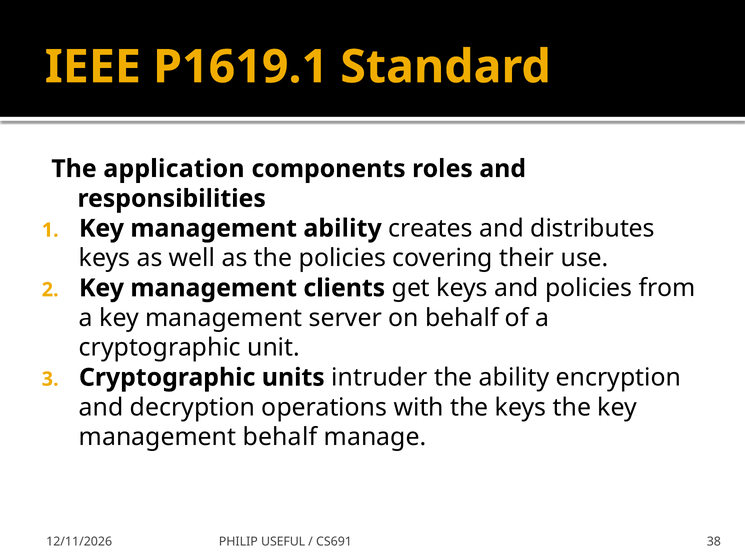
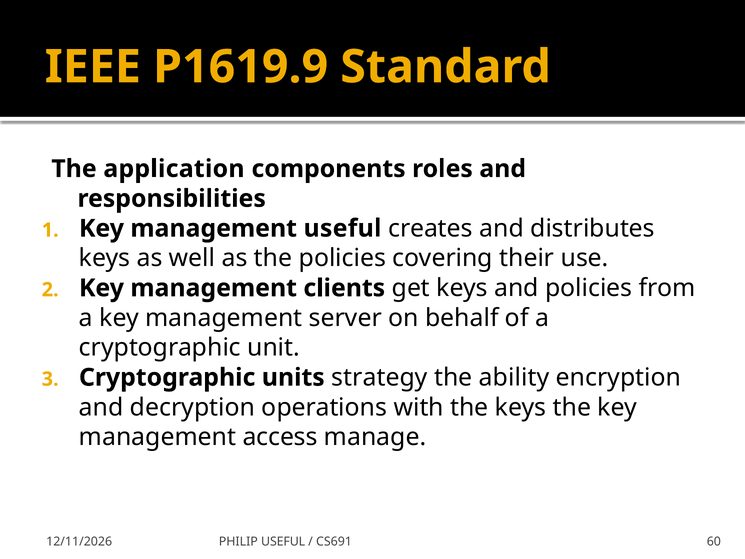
P1619.1: P1619.1 -> P1619.9
management ability: ability -> useful
intruder: intruder -> strategy
management behalf: behalf -> access
38: 38 -> 60
